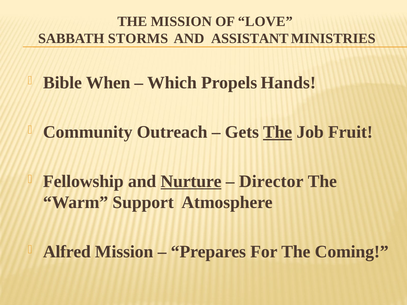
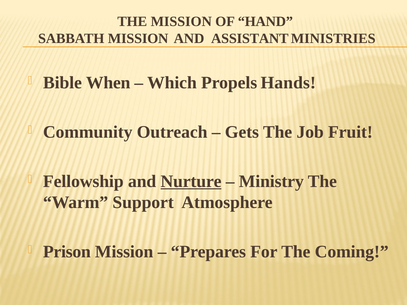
LOVE: LOVE -> HAND
SABBATH STORMS: STORMS -> MISSION
The at (278, 132) underline: present -> none
Director: Director -> Ministry
Alfred: Alfred -> Prison
